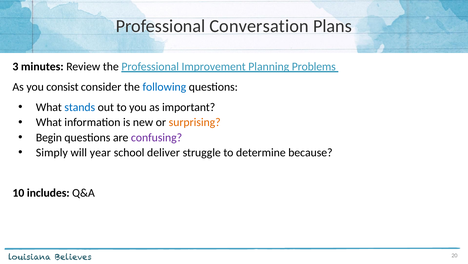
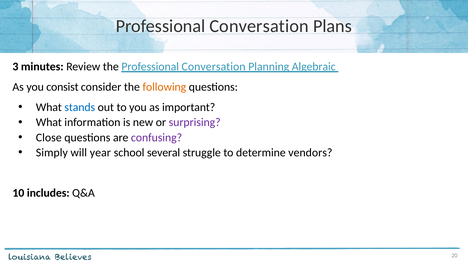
the Professional Improvement: Improvement -> Conversation
Problems: Problems -> Algebraic
following colour: blue -> orange
surprising colour: orange -> purple
Begin: Begin -> Close
deliver: deliver -> several
because: because -> vendors
